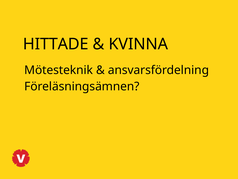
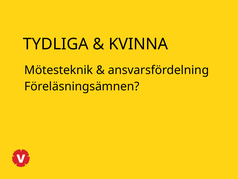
HITTADE: HITTADE -> TYDLIGA
